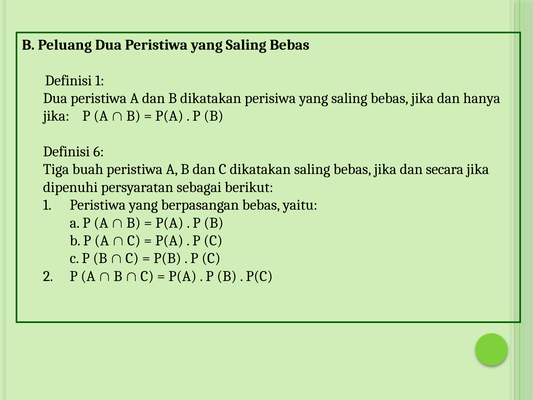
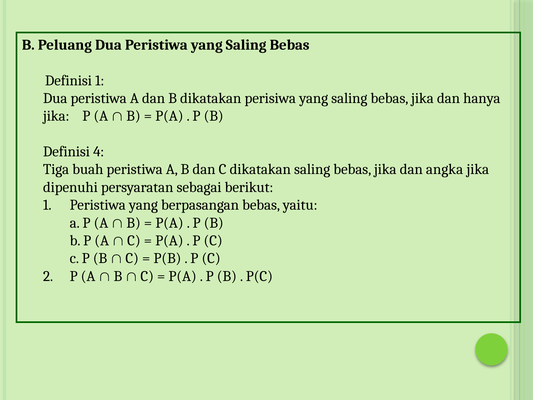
6: 6 -> 4
secara: secara -> angka
